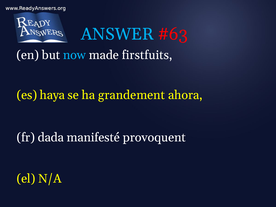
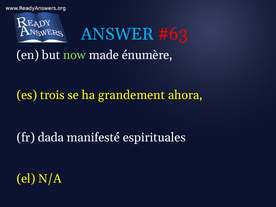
now colour: light blue -> light green
firstfuits: firstfuits -> énumère
haya: haya -> trois
provoquent: provoquent -> espirituales
